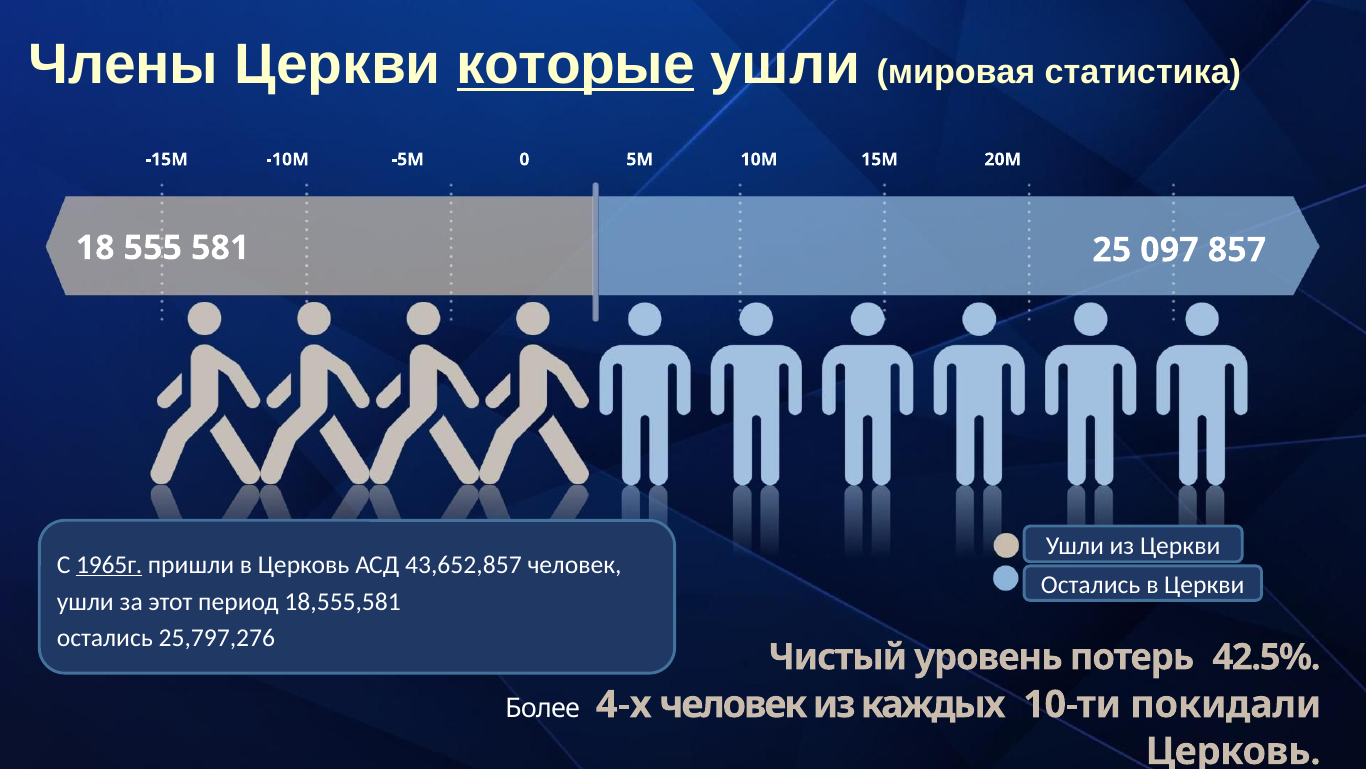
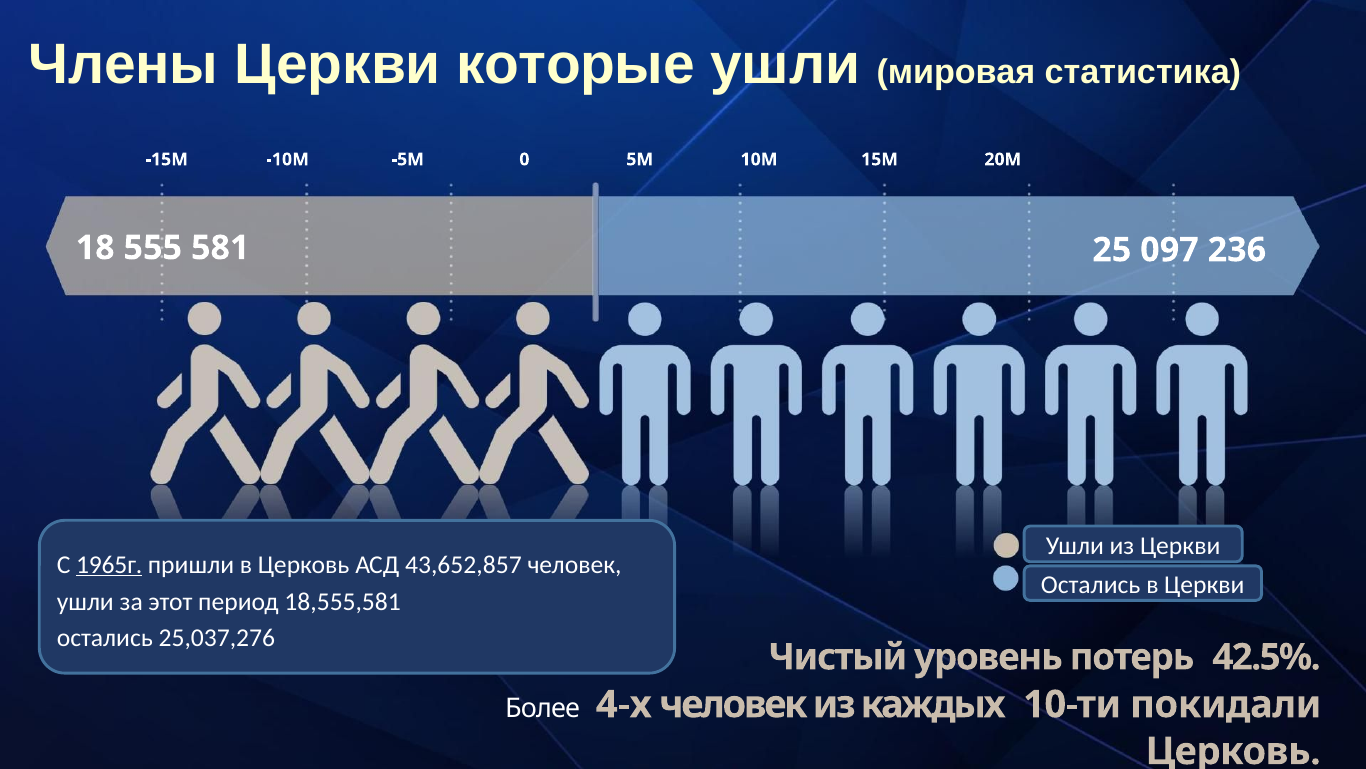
которые underline: present -> none
857: 857 -> 236
25,797,276: 25,797,276 -> 25,037,276
